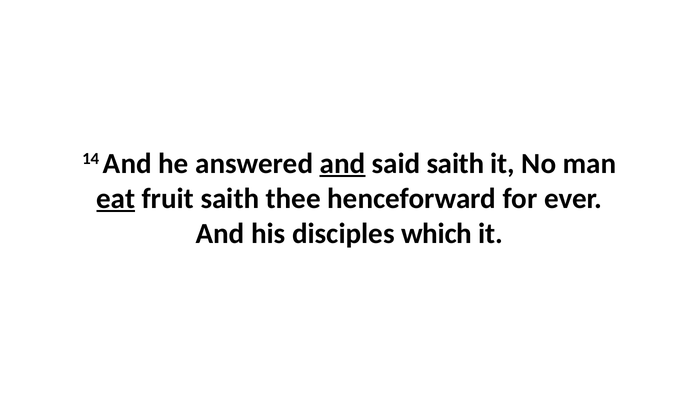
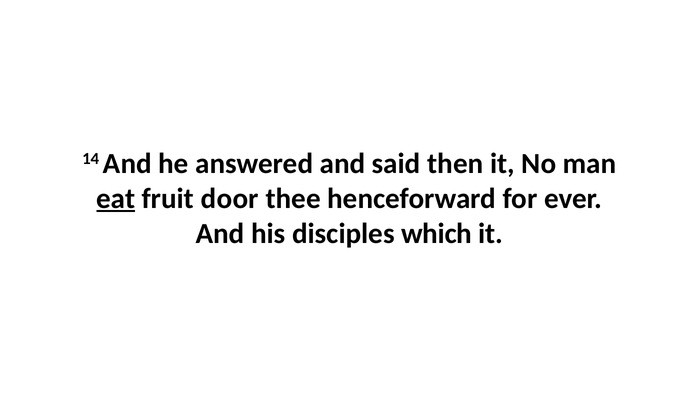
and at (342, 164) underline: present -> none
said saith: saith -> then
fruit saith: saith -> door
